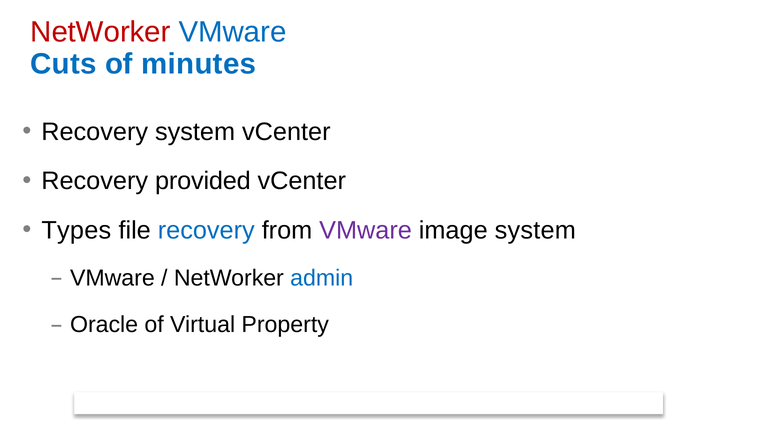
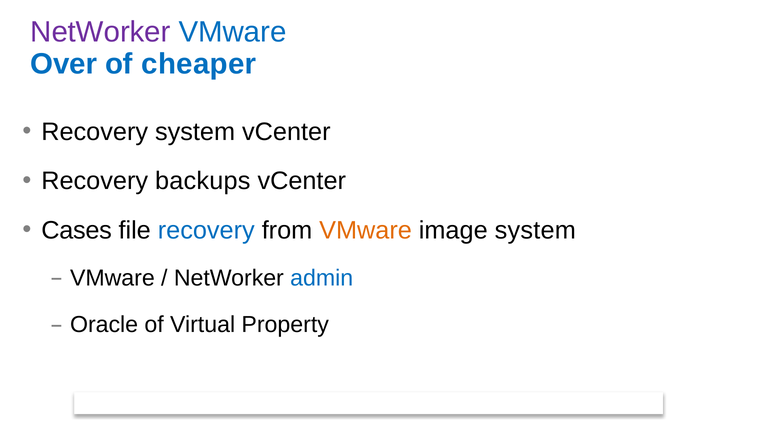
NetWorker at (100, 32) colour: red -> purple
Cuts: Cuts -> Over
minutes: minutes -> cheaper
provided: provided -> backups
Types: Types -> Cases
VMware at (366, 231) colour: purple -> orange
